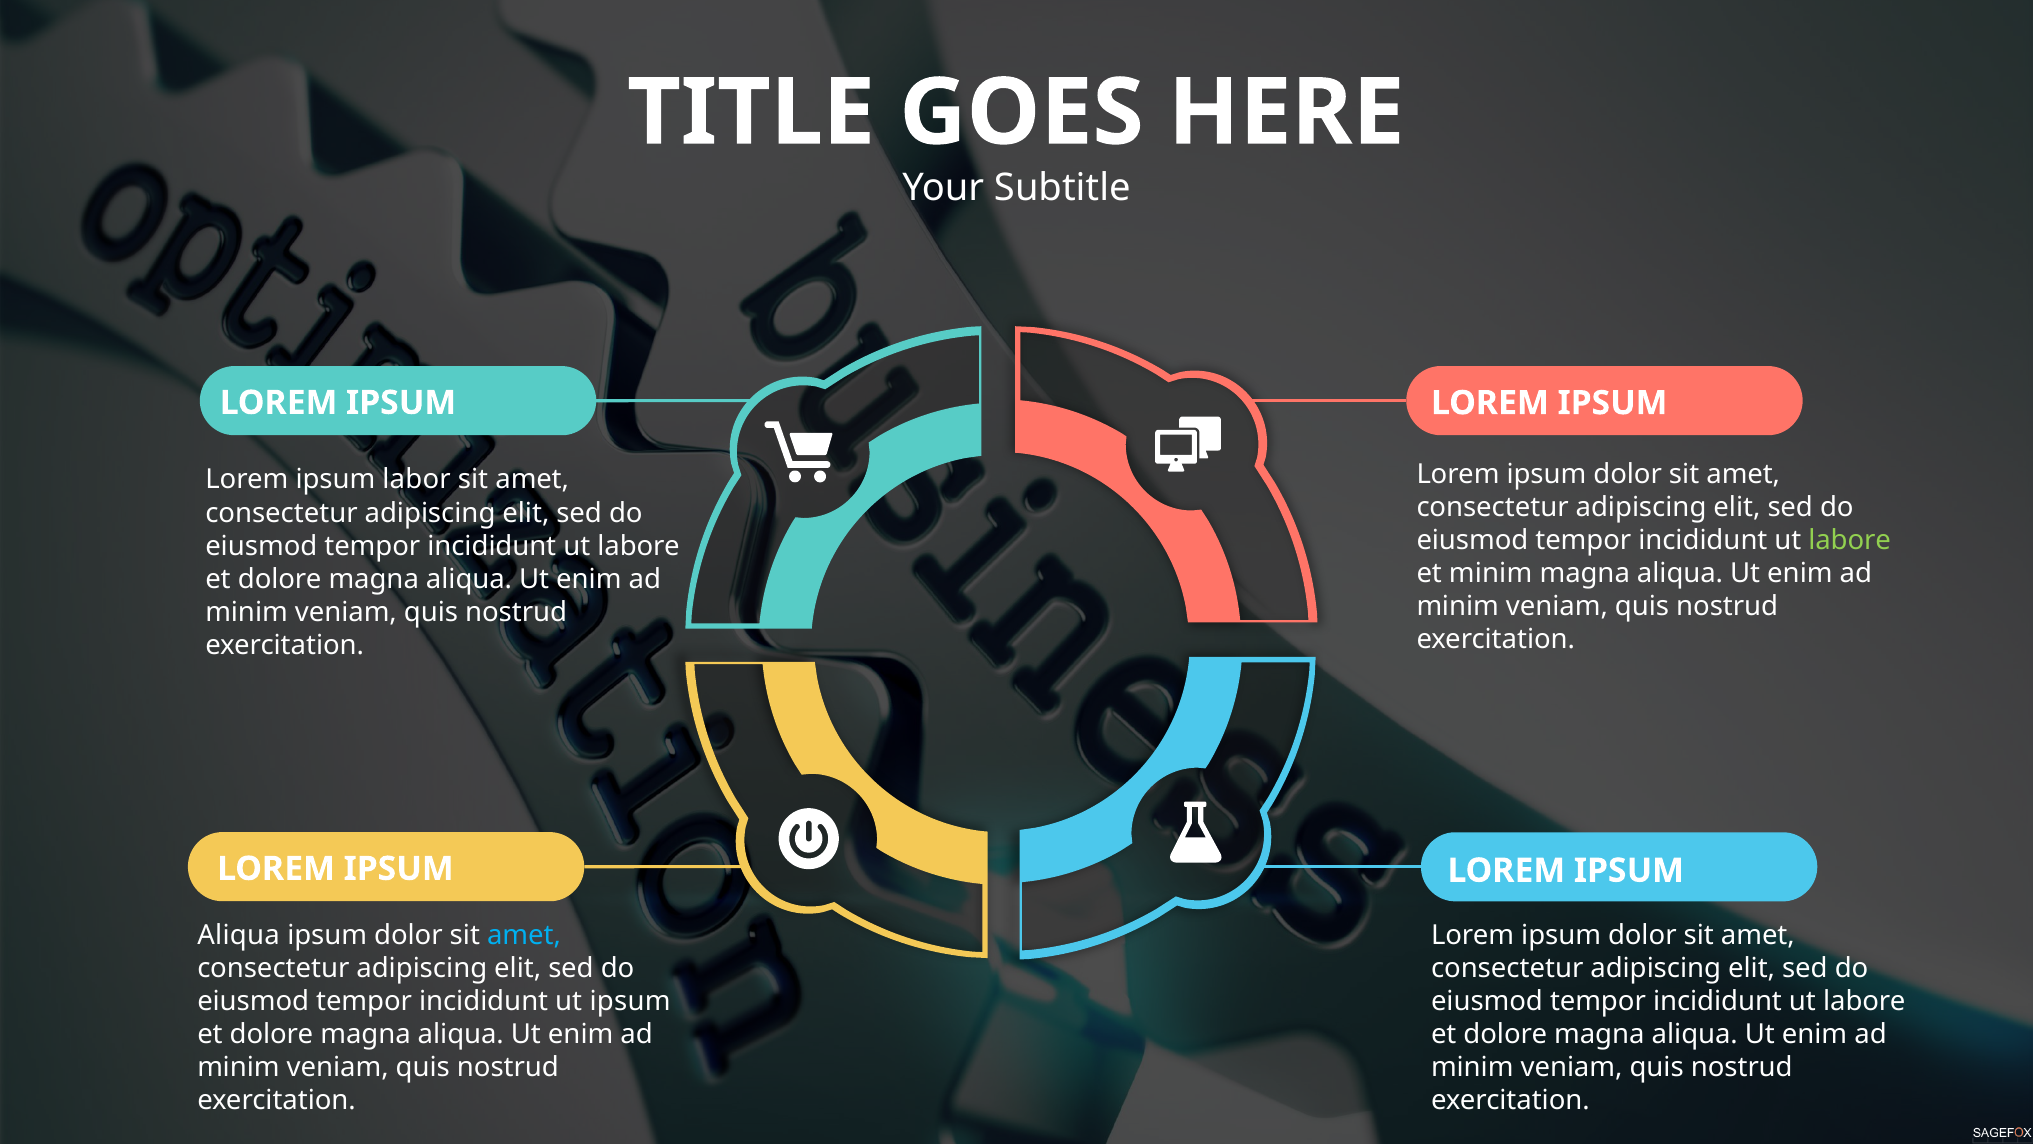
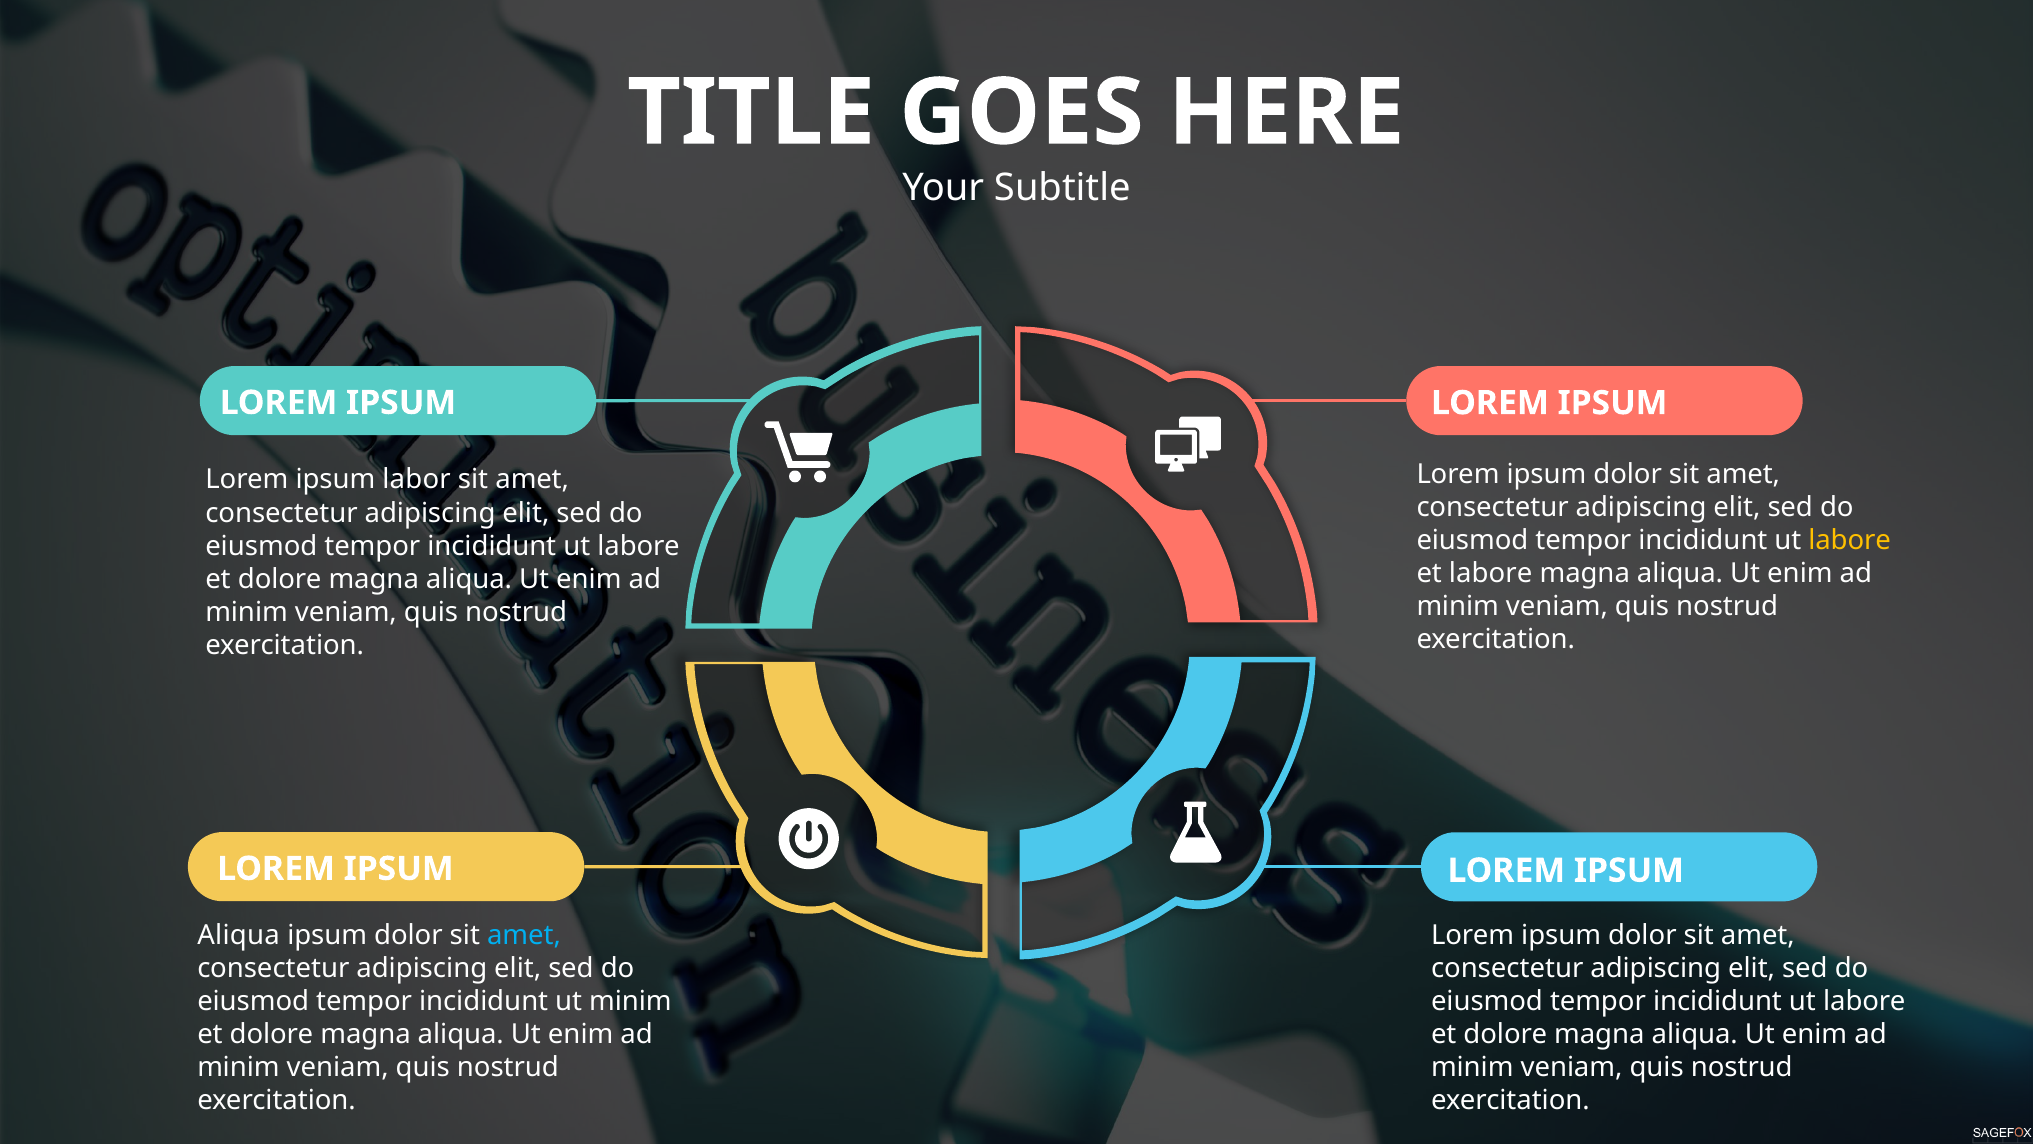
labore at (1850, 540) colour: light green -> yellow
et minim: minim -> labore
ut ipsum: ipsum -> minim
